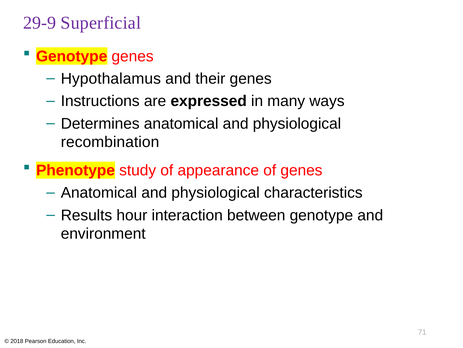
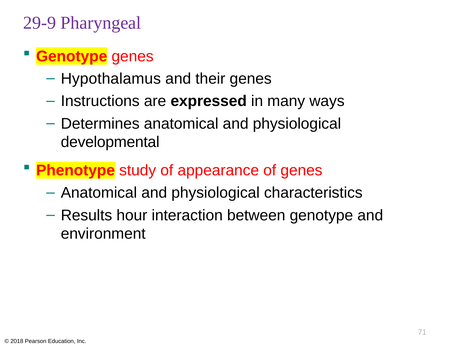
Superficial: Superficial -> Pharyngeal
recombination: recombination -> developmental
